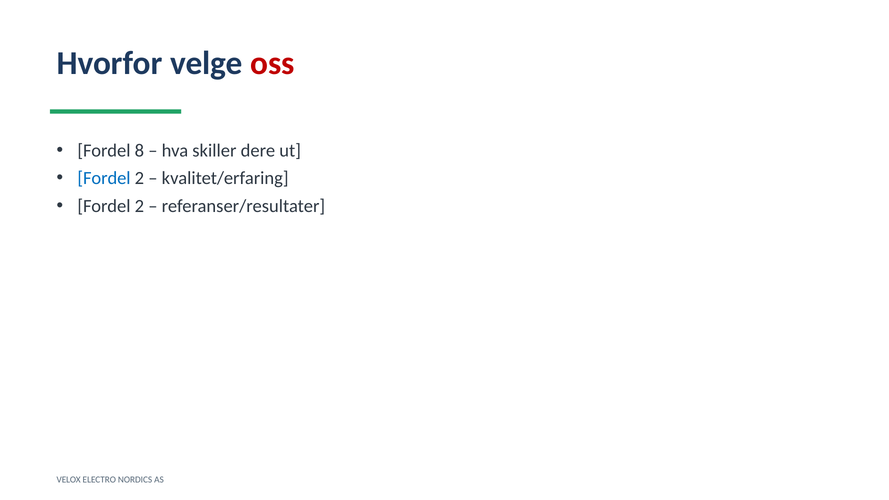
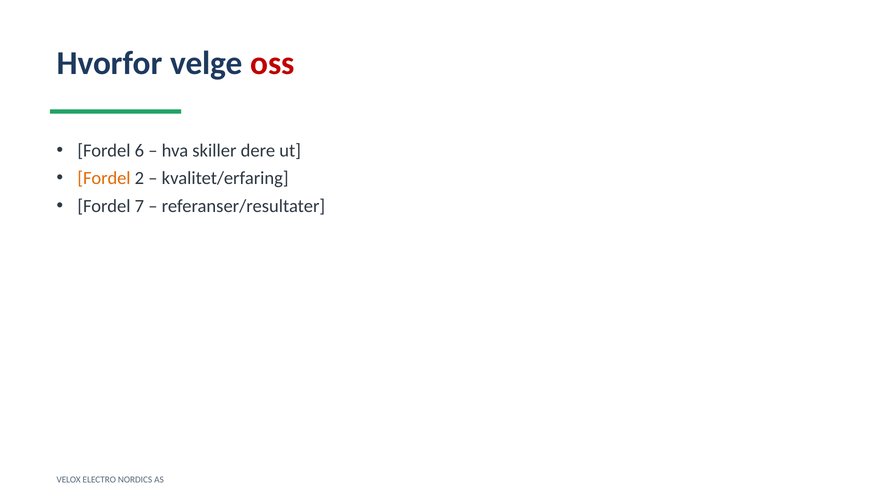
8: 8 -> 6
Fordel at (104, 178) colour: blue -> orange
2 at (139, 206): 2 -> 7
